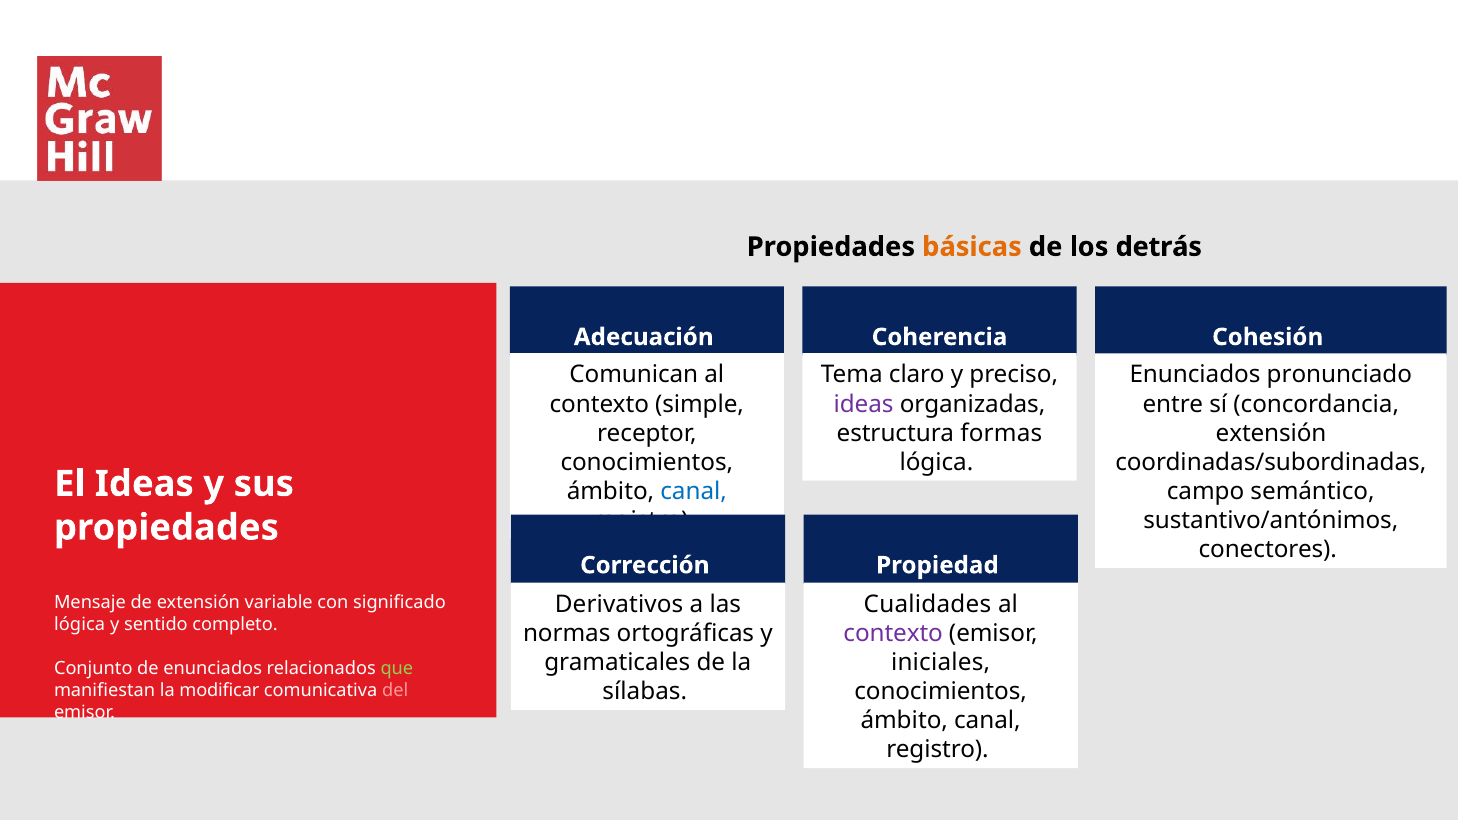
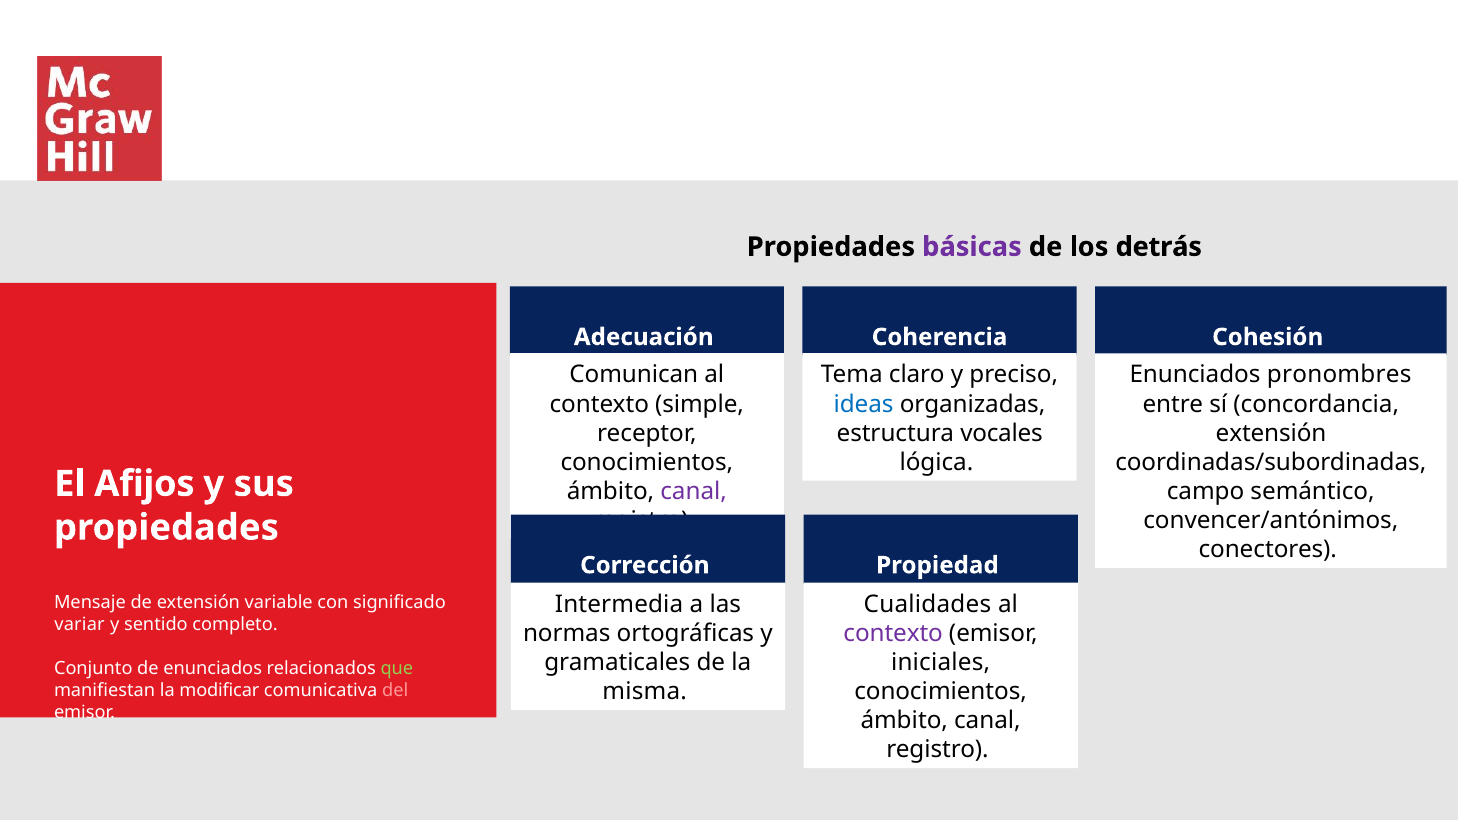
básicas colour: orange -> purple
pronunciado: pronunciado -> pronombres
ideas at (864, 404) colour: purple -> blue
formas: formas -> vocales
El Ideas: Ideas -> Afijos
canal at (694, 492) colour: blue -> purple
sustantivo/antónimos: sustantivo/antónimos -> convencer/antónimos
Derivativos: Derivativos -> Intermedia
lógica at (80, 625): lógica -> variar
sílabas: sílabas -> misma
